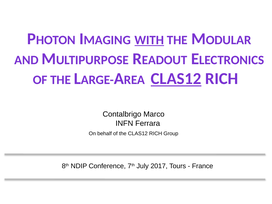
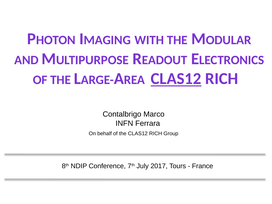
WITH underline: present -> none
